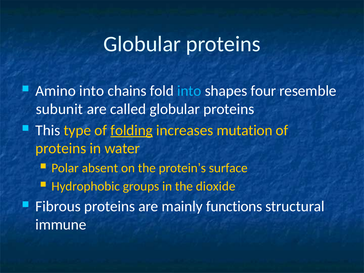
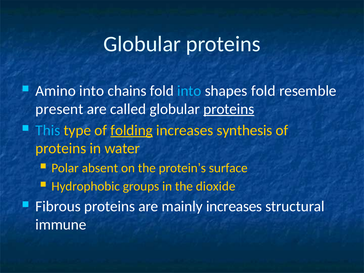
shapes four: four -> fold
subunit: subunit -> present
proteins at (229, 109) underline: none -> present
This colour: white -> light blue
mutation: mutation -> synthesis
mainly functions: functions -> increases
